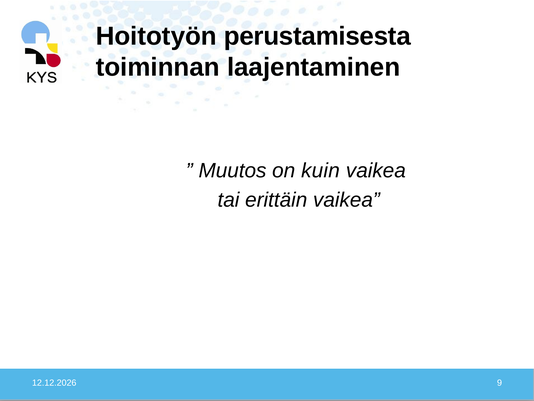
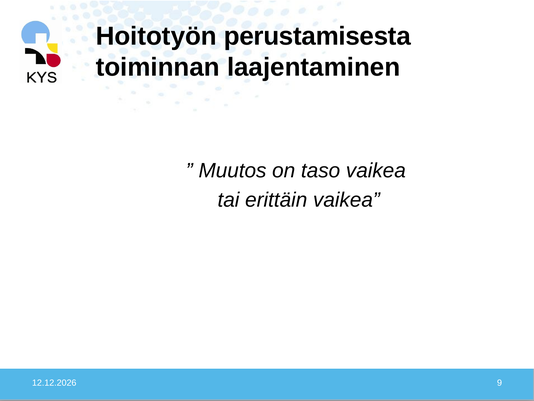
kuin: kuin -> taso
